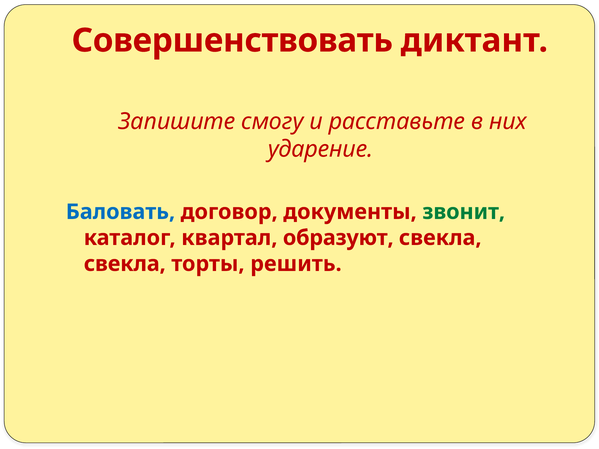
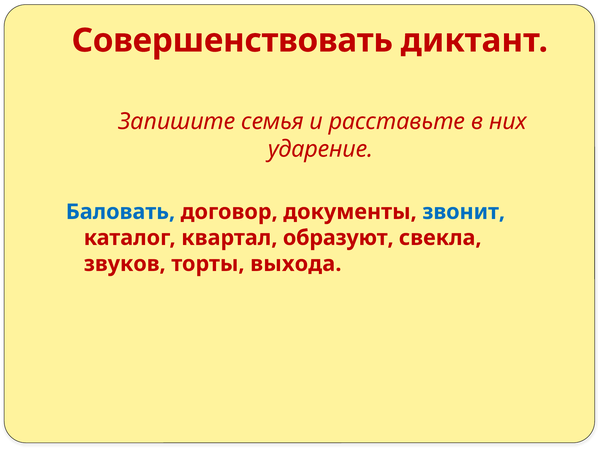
смогу: смогу -> семья
звонит colour: green -> blue
свекла at (125, 264): свекла -> звуков
решить: решить -> выхода
